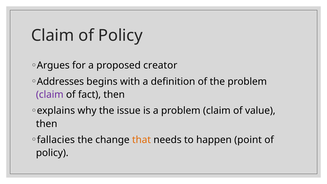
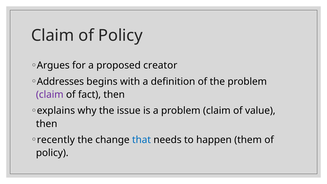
fallacies: fallacies -> recently
that colour: orange -> blue
point: point -> them
